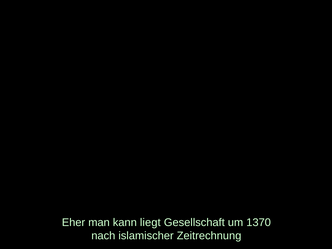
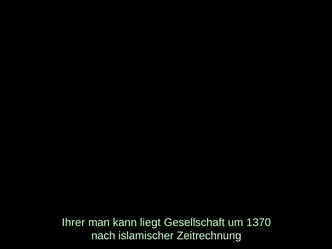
Eher: Eher -> Ihrer
